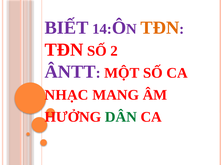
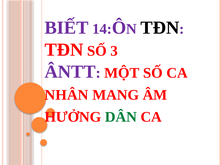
TĐN at (160, 28) colour: orange -> black
2: 2 -> 3
NHẠC: NHẠC -> NHÂN
